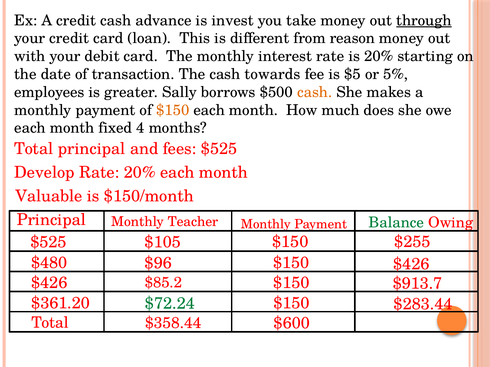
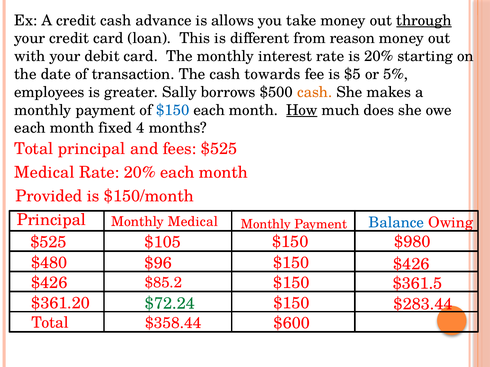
invest: invest -> allows
$150 at (173, 110) colour: orange -> blue
How underline: none -> present
Develop at (44, 173): Develop -> Medical
Valuable: Valuable -> Provided
Monthly Teacher: Teacher -> Medical
Balance colour: green -> blue
$255: $255 -> $980
$913.7: $913.7 -> $361.5
